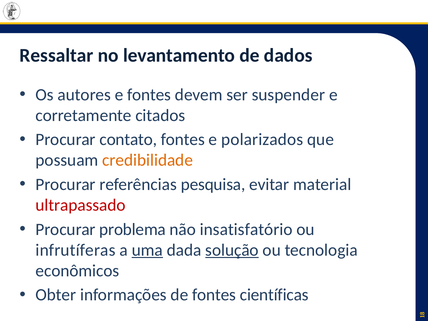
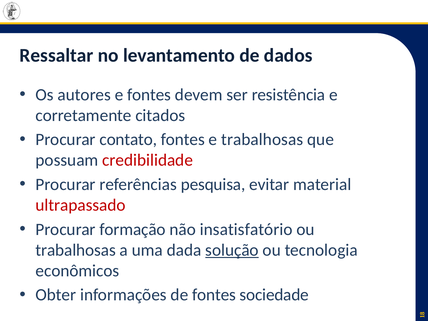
suspender: suspender -> resistência
e polarizados: polarizados -> trabalhosas
credibilidade colour: orange -> red
problema: problema -> formação
infrutíferas at (76, 250): infrutíferas -> trabalhosas
uma underline: present -> none
científicas: científicas -> sociedade
